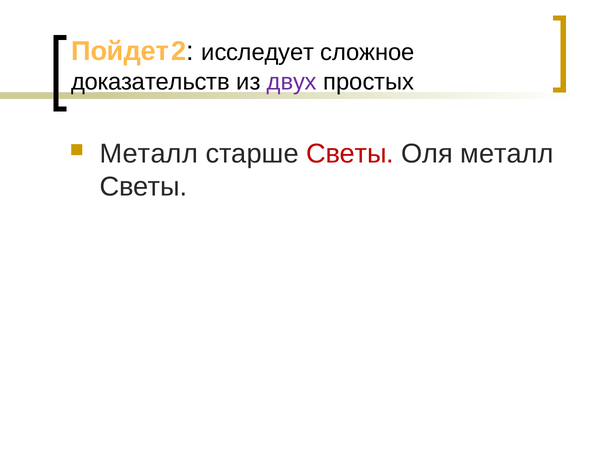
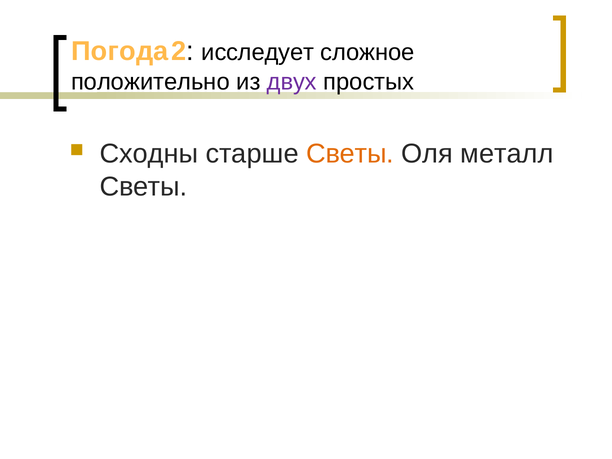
Пойдет: Пойдет -> Погода
доказательств: доказательств -> положительно
Металл at (149, 154): Металл -> Сходны
Светы at (350, 154) colour: red -> orange
